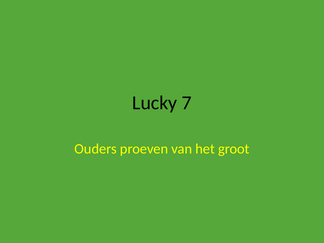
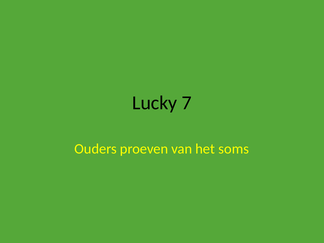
groot: groot -> soms
